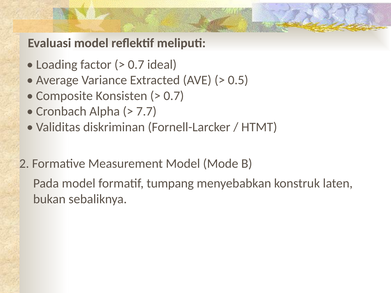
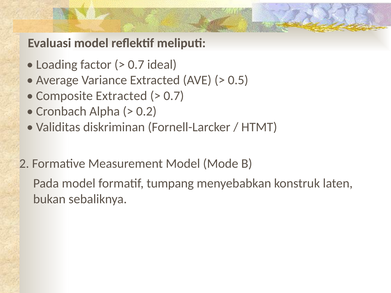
Composite Konsisten: Konsisten -> Extracted
7.7: 7.7 -> 0.2
